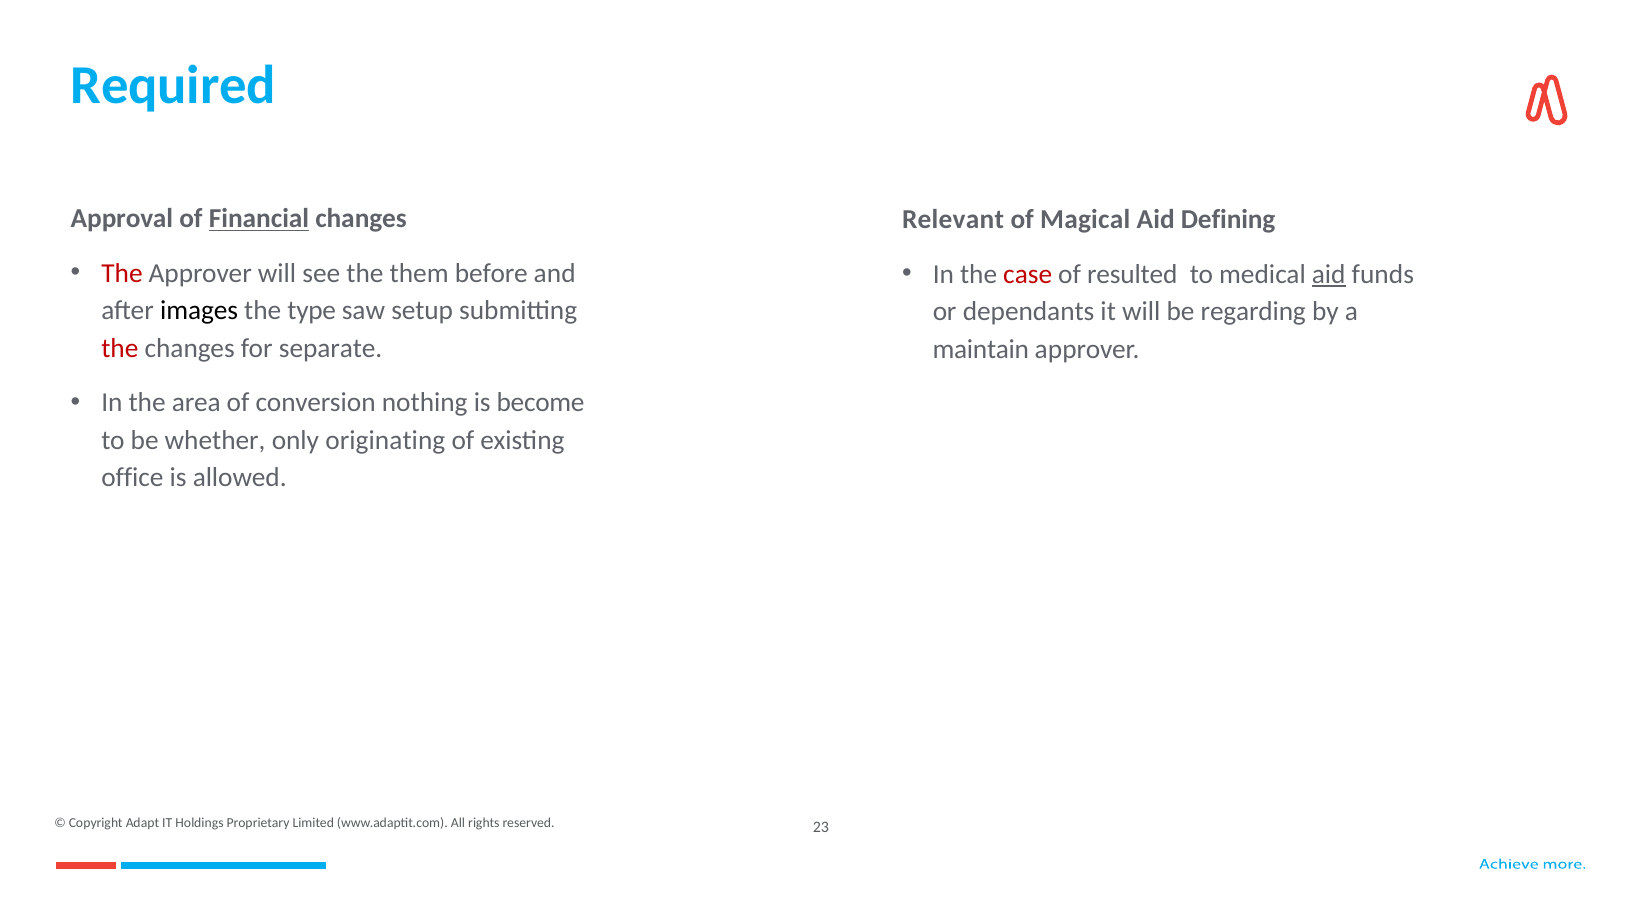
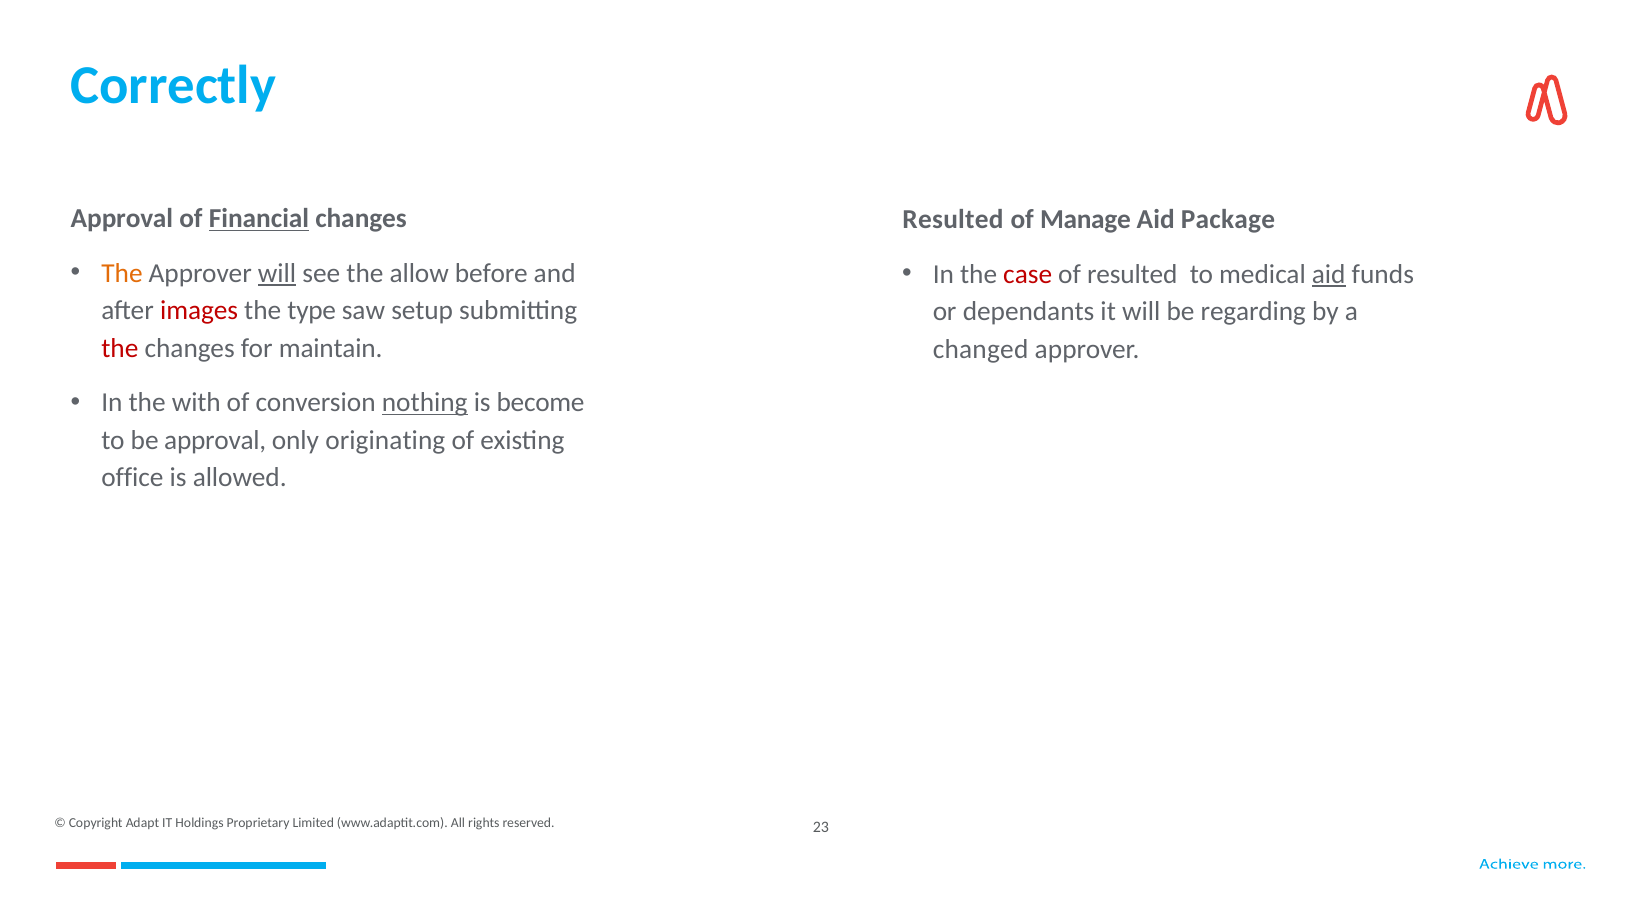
Required: Required -> Correctly
Relevant at (953, 220): Relevant -> Resulted
Magical: Magical -> Manage
Defining: Defining -> Package
The at (122, 274) colour: red -> orange
will at (277, 274) underline: none -> present
them: them -> allow
images colour: black -> red
separate: separate -> maintain
maintain: maintain -> changed
area: area -> with
nothing underline: none -> present
be whether: whether -> approval
